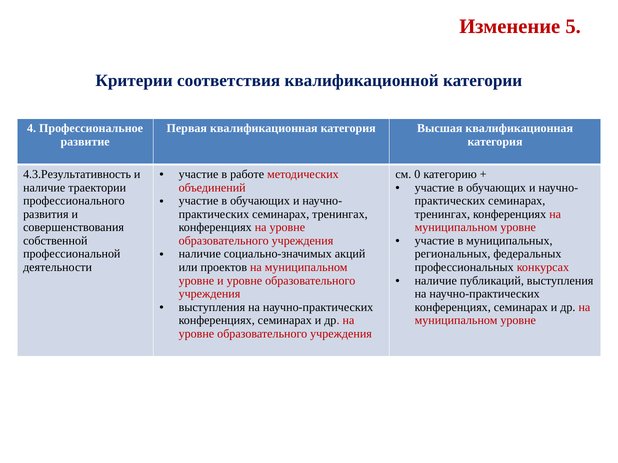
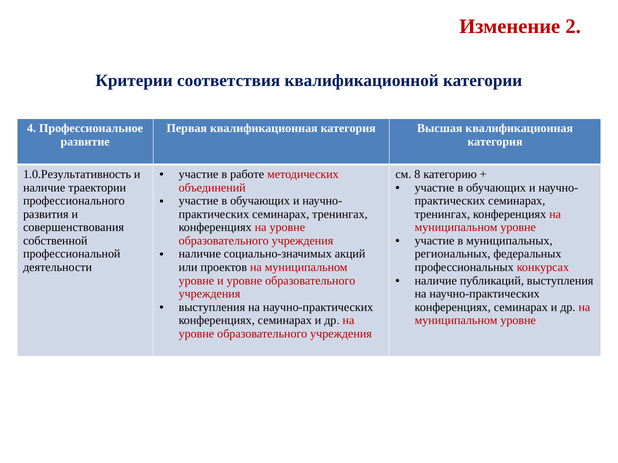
5: 5 -> 2
4.3.Результативность: 4.3.Результативность -> 1.0.Результативность
0: 0 -> 8
